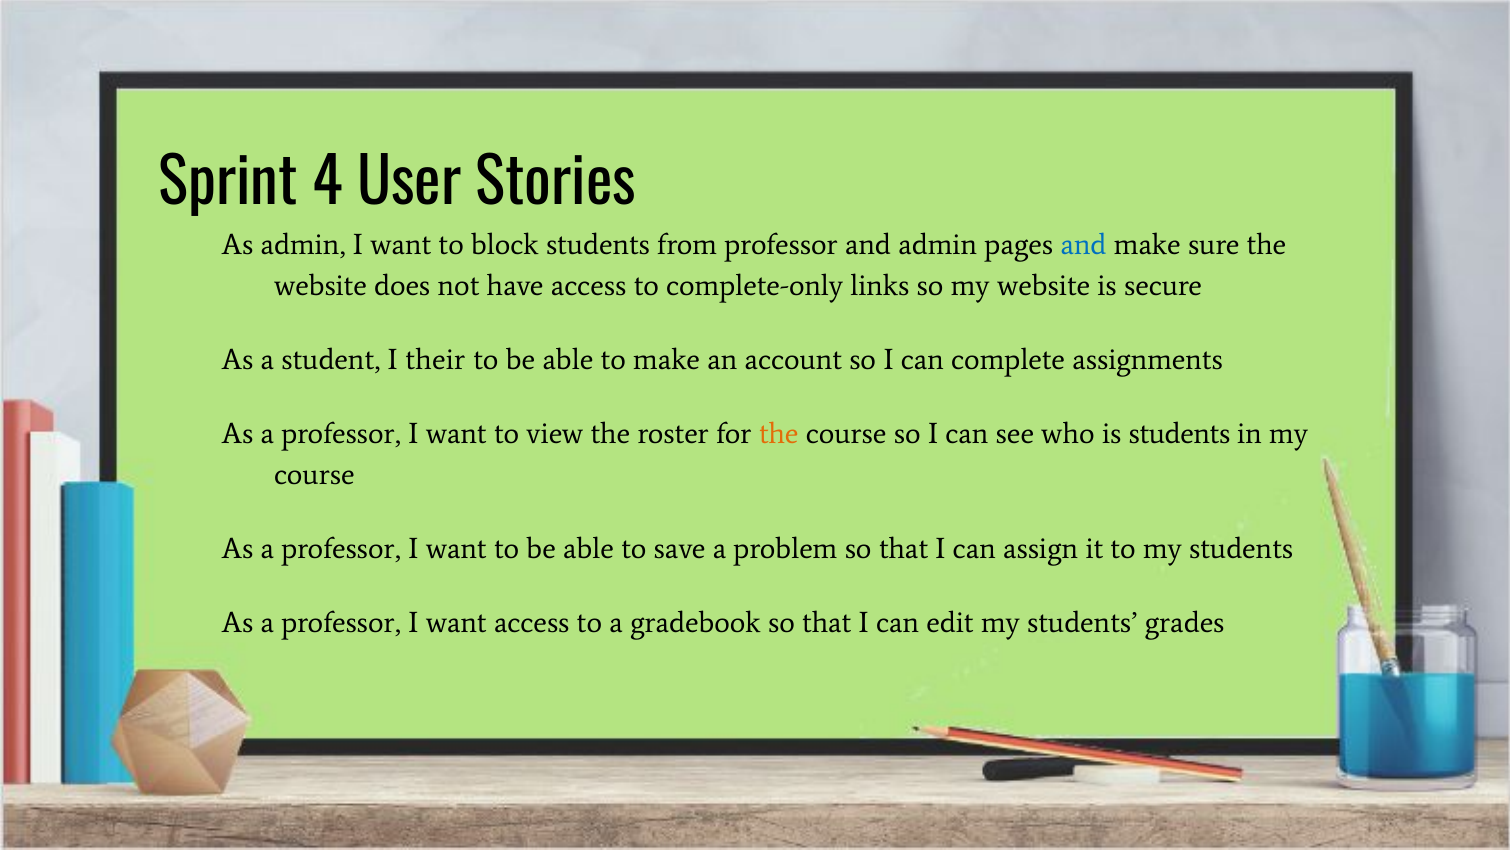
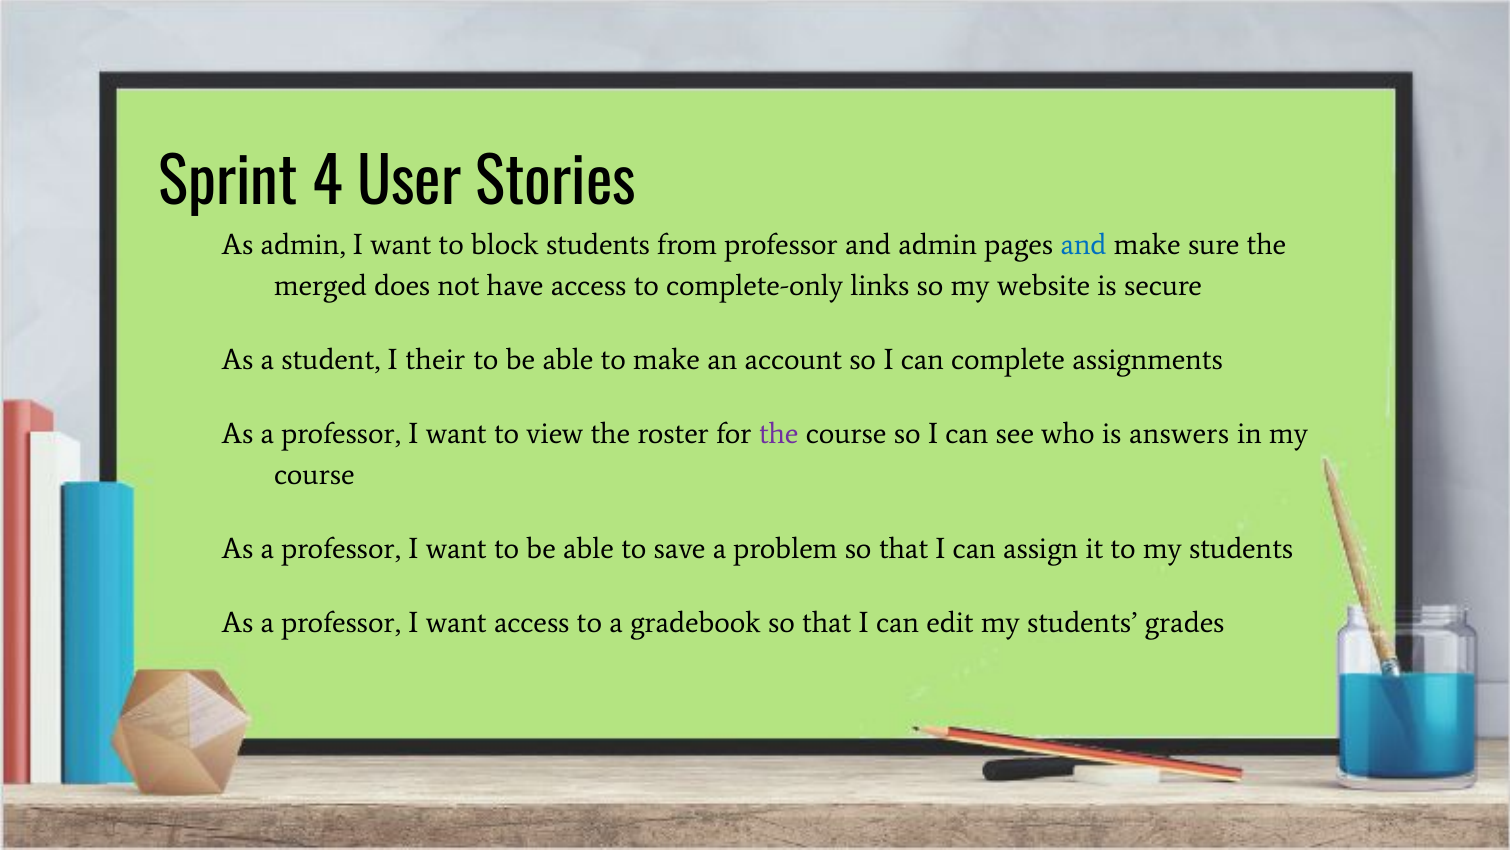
website at (320, 286): website -> merged
the at (779, 434) colour: orange -> purple
is students: students -> answers
